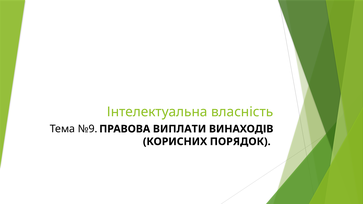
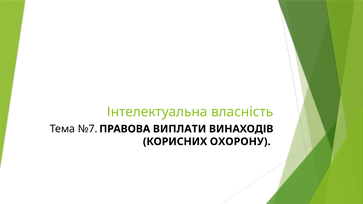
№9: №9 -> №7
ПОРЯДОК: ПОРЯДОК -> ОХОРОНУ
